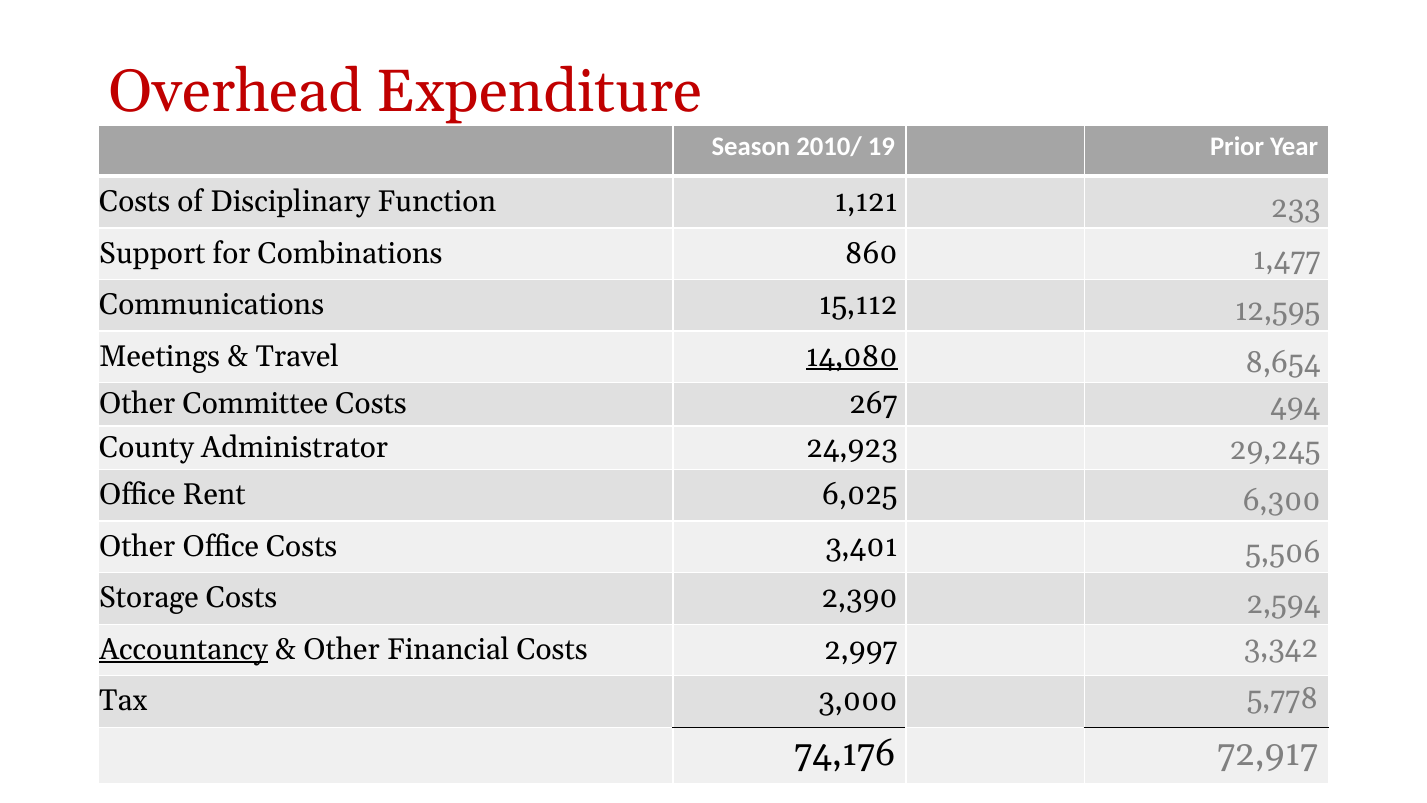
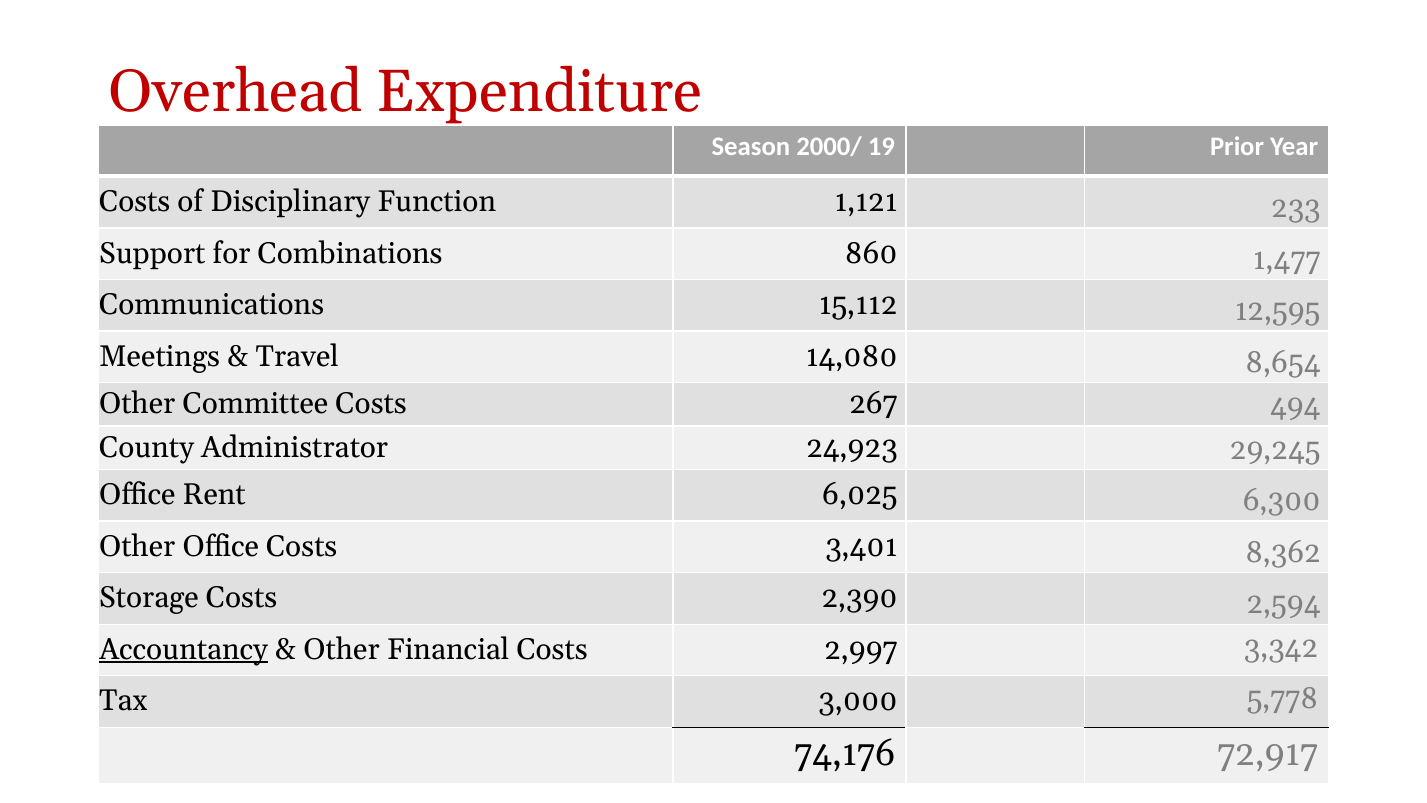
2010/: 2010/ -> 2000/
14,080 underline: present -> none
5,506: 5,506 -> 8,362
